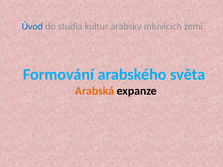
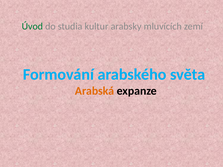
Úvod colour: blue -> green
